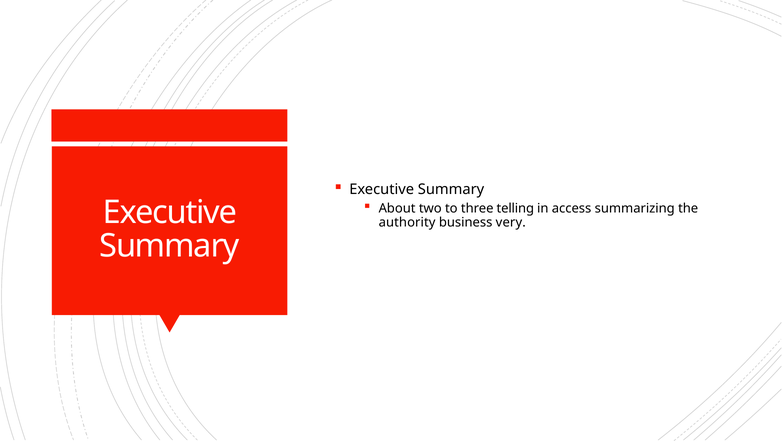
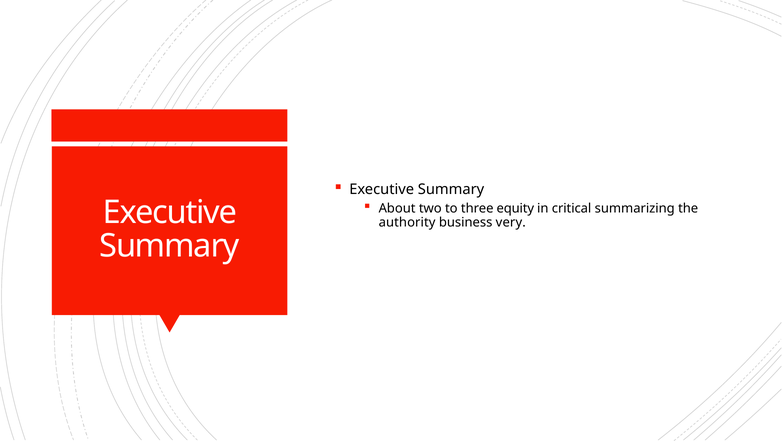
telling: telling -> equity
access: access -> critical
